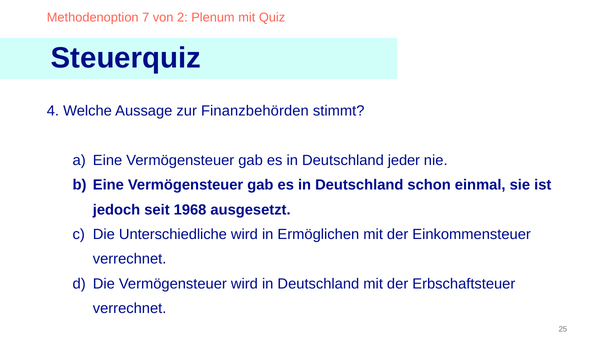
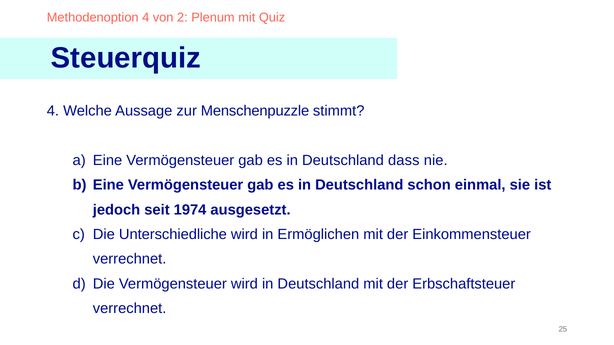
Methodenoption 7: 7 -> 4
Finanzbehörden: Finanzbehörden -> Menschenpuzzle
jeder: jeder -> dass
1968: 1968 -> 1974
